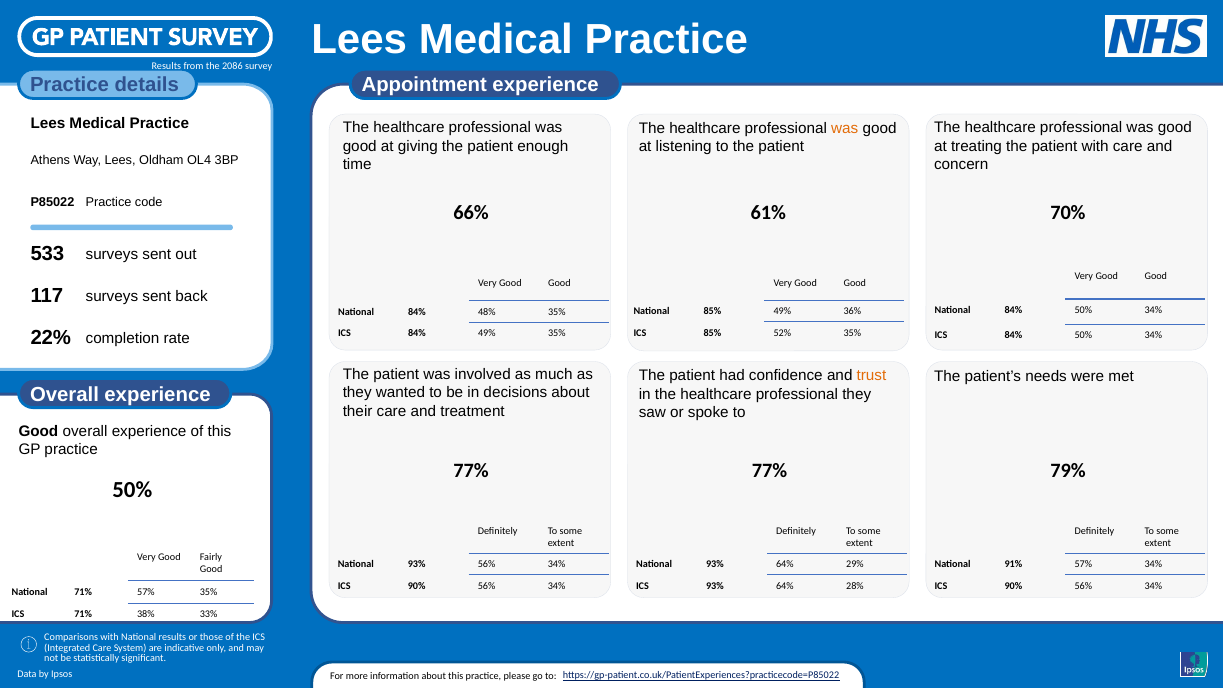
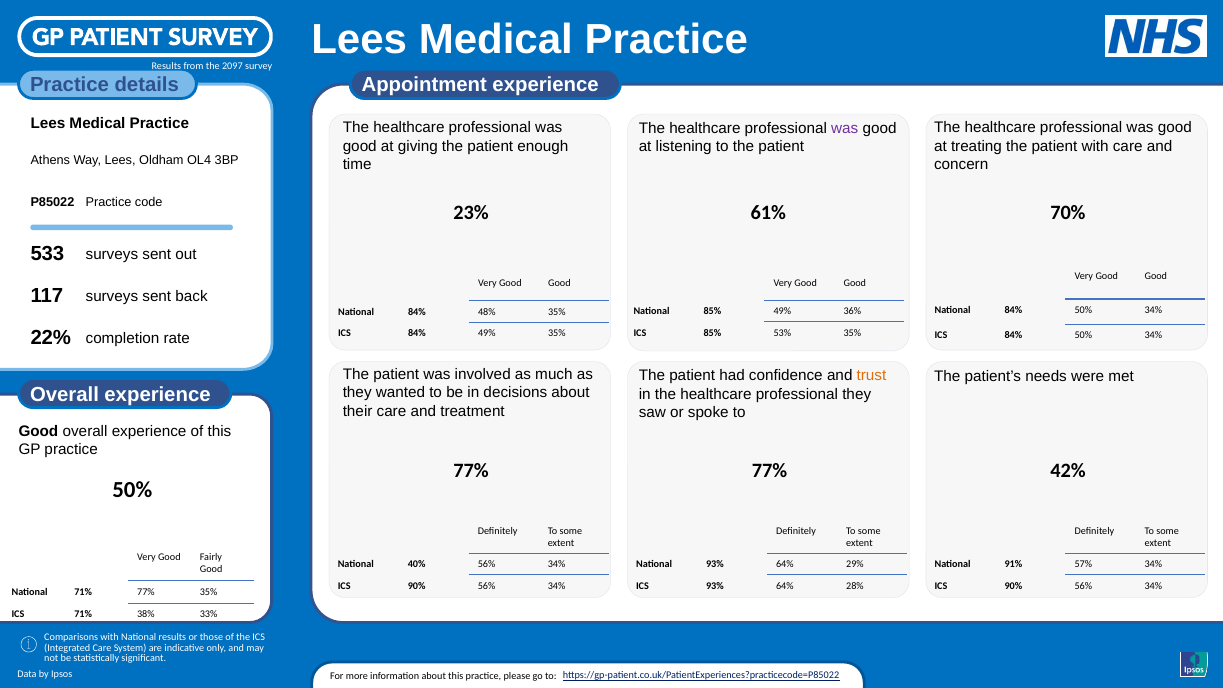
2086: 2086 -> 2097
was at (845, 128) colour: orange -> purple
66%: 66% -> 23%
52%: 52% -> 53%
79%: 79% -> 42%
93% at (417, 564): 93% -> 40%
71% 57%: 57% -> 77%
